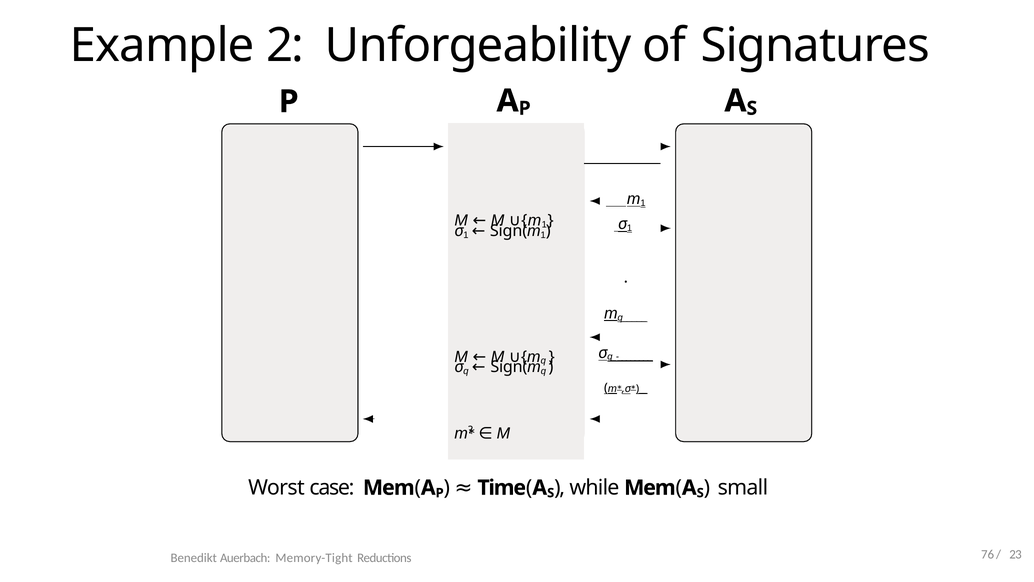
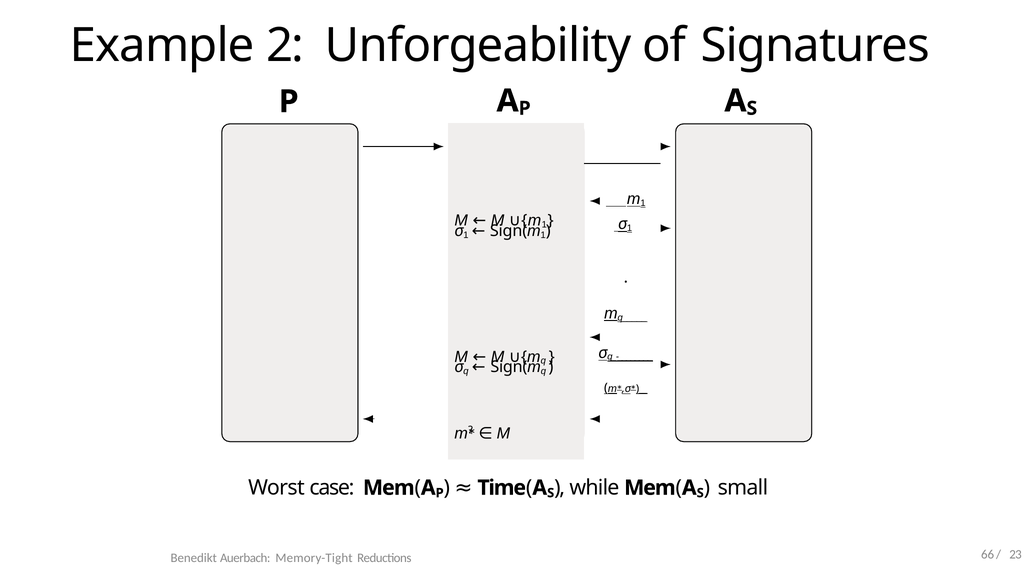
76: 76 -> 66
